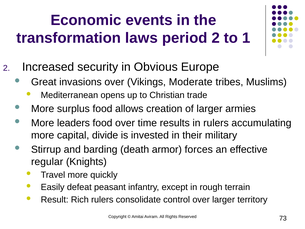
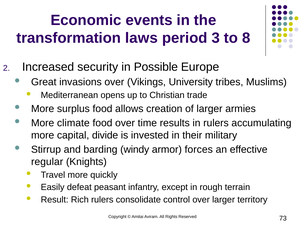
period 2: 2 -> 3
1: 1 -> 8
Obvious: Obvious -> Possible
Moderate: Moderate -> University
leaders: leaders -> climate
death: death -> windy
